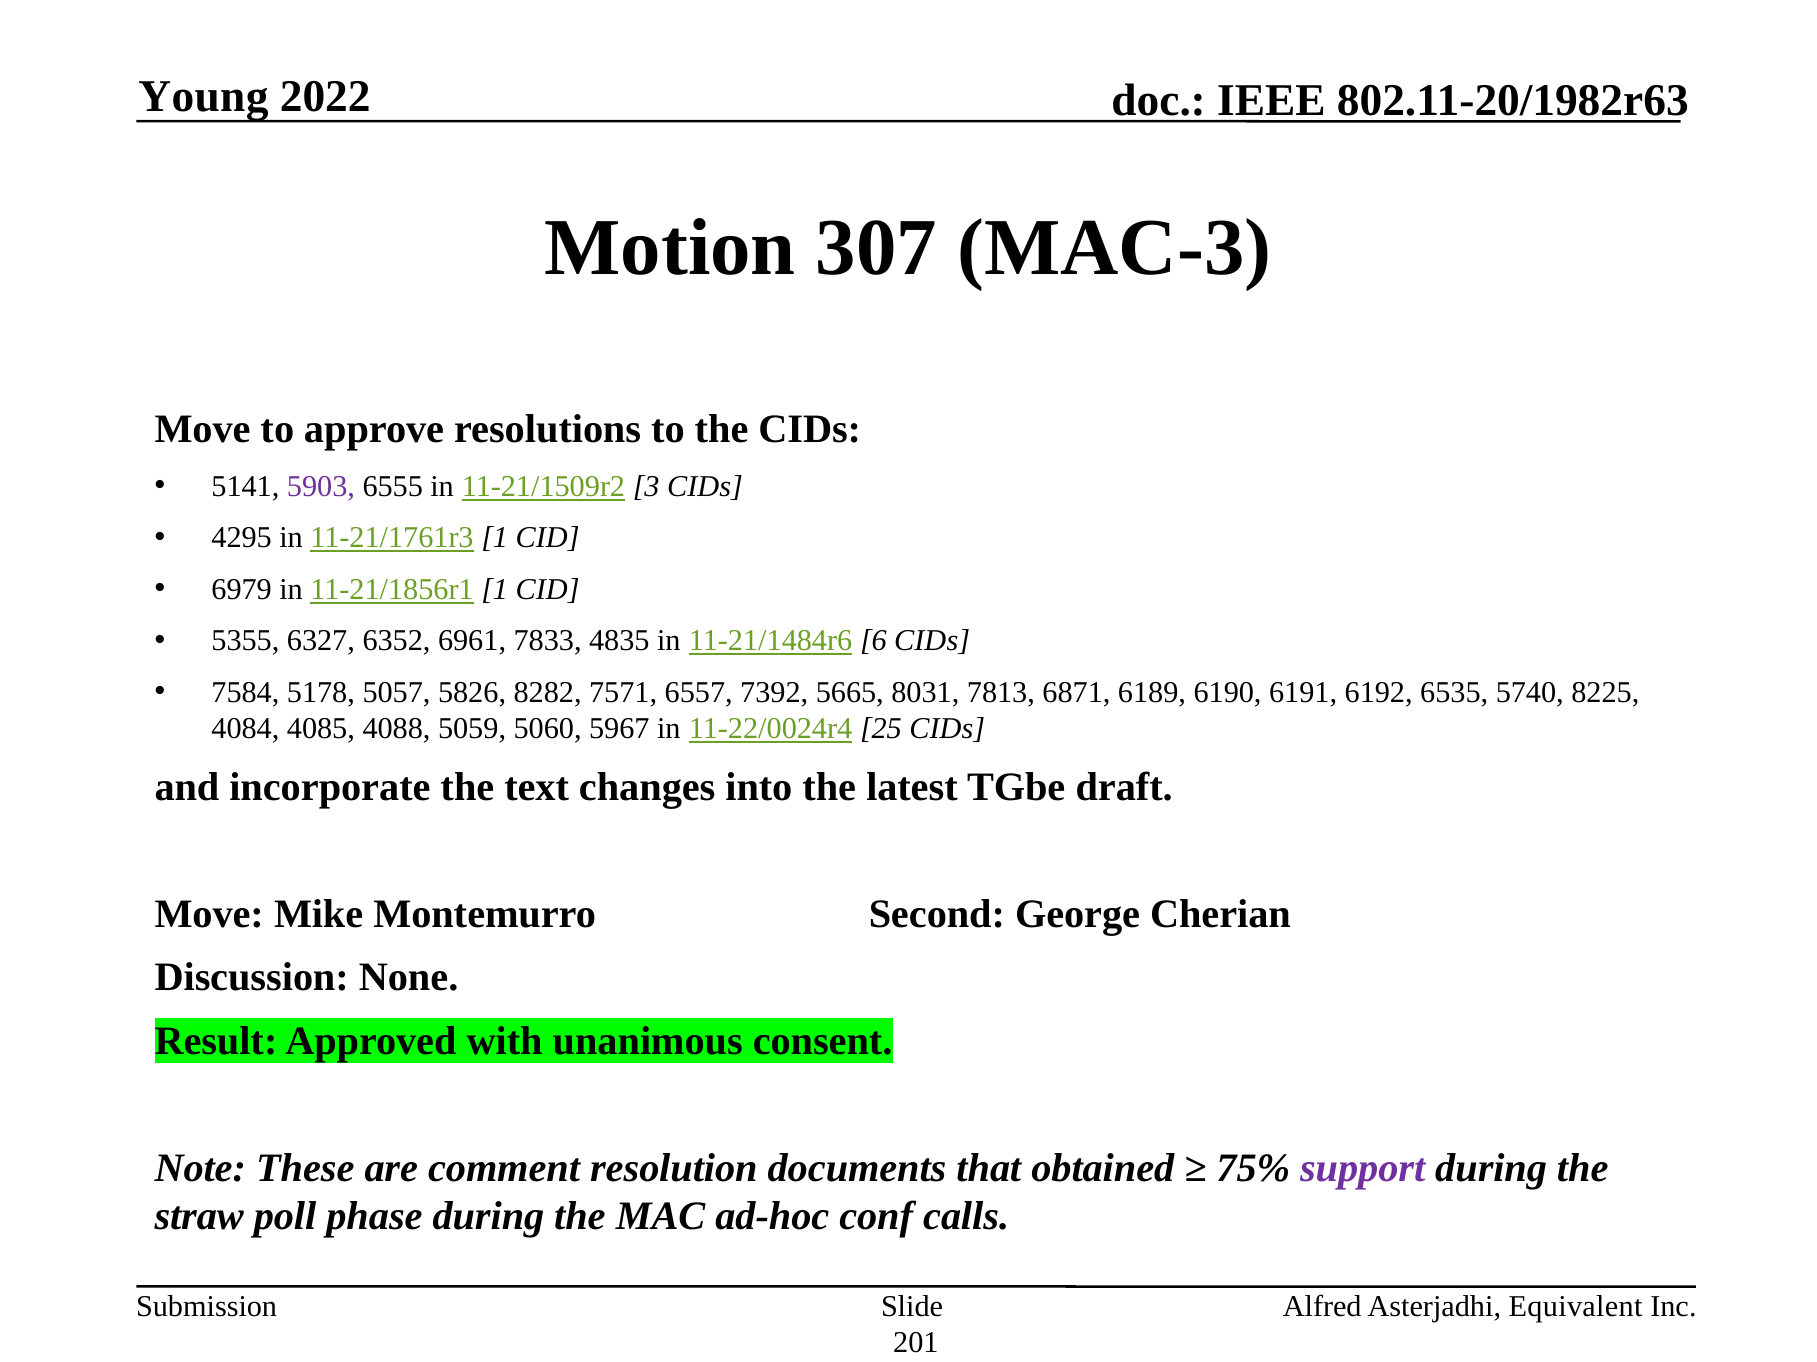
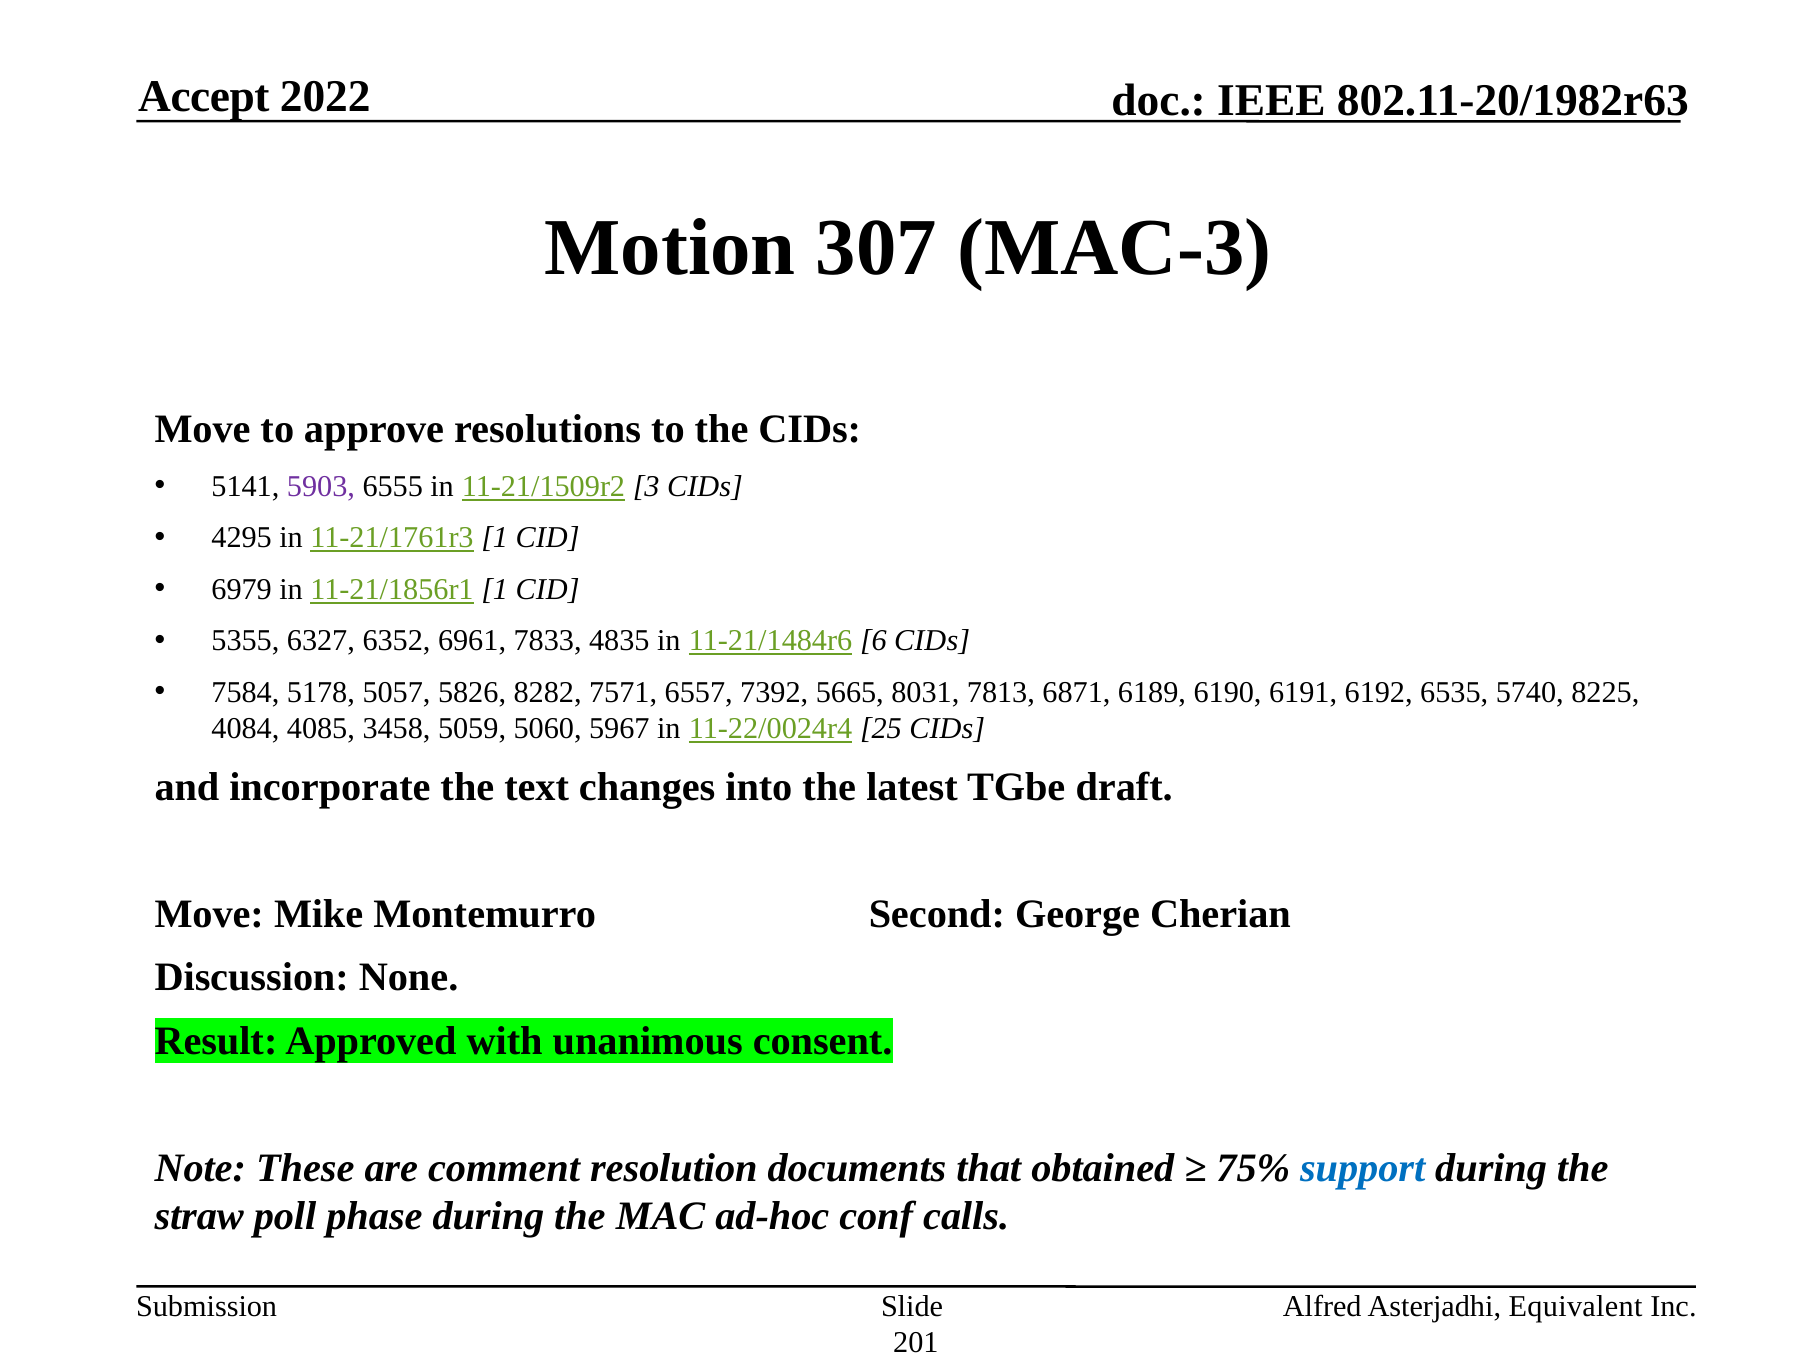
Young: Young -> Accept
4088: 4088 -> 3458
support colour: purple -> blue
